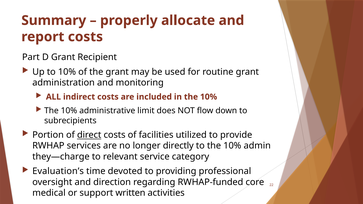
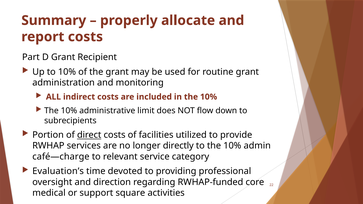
they—charge: they—charge -> café—charge
written: written -> square
